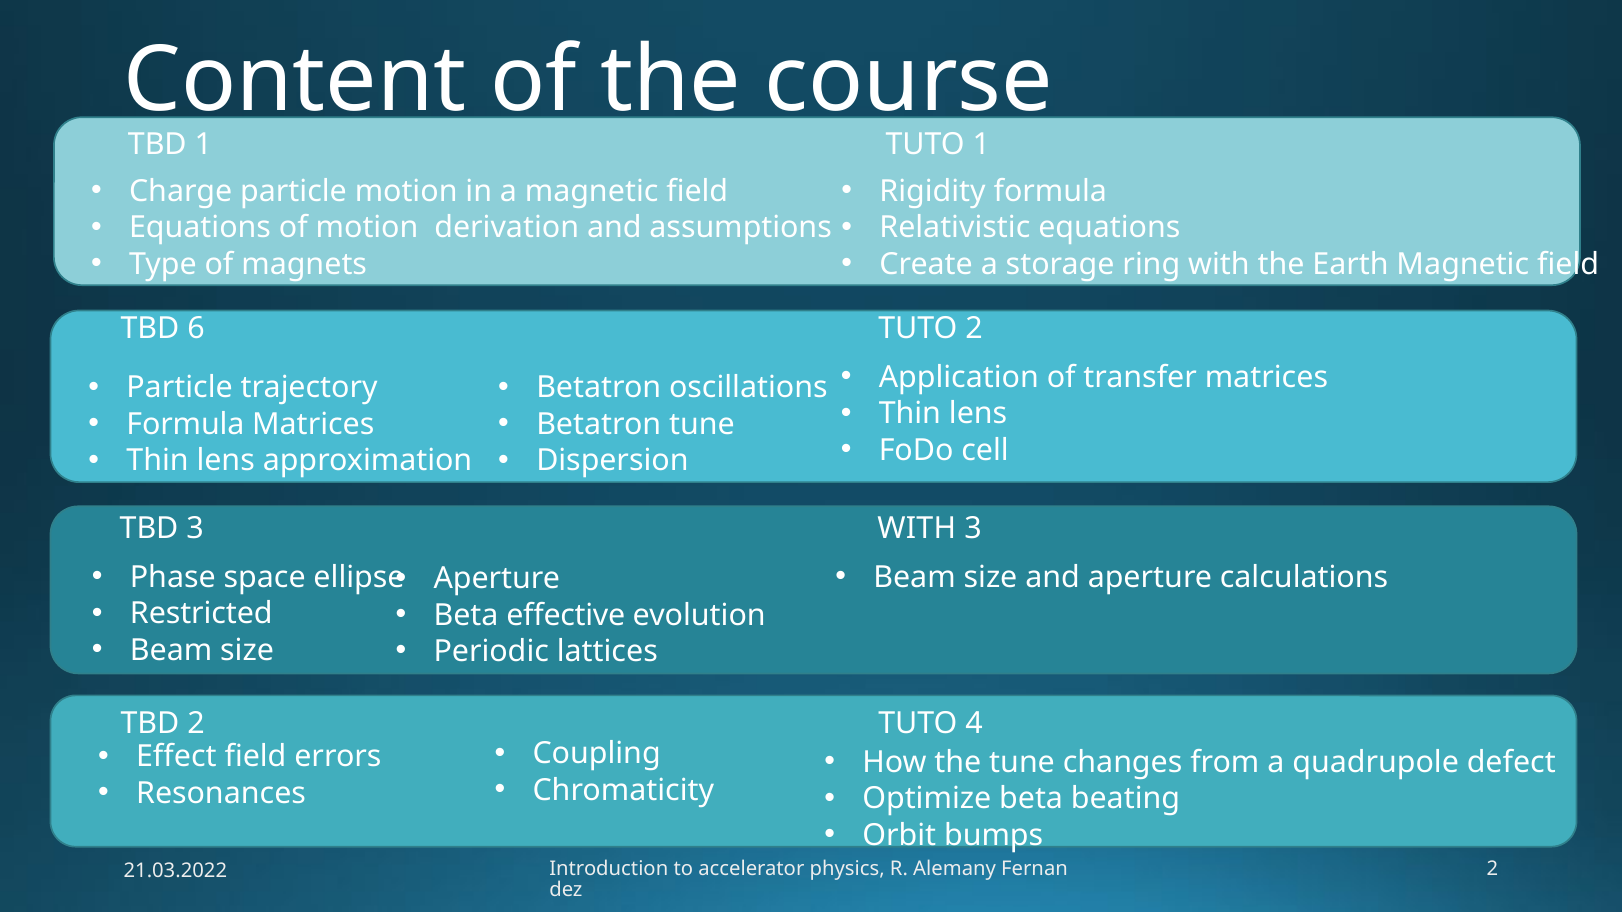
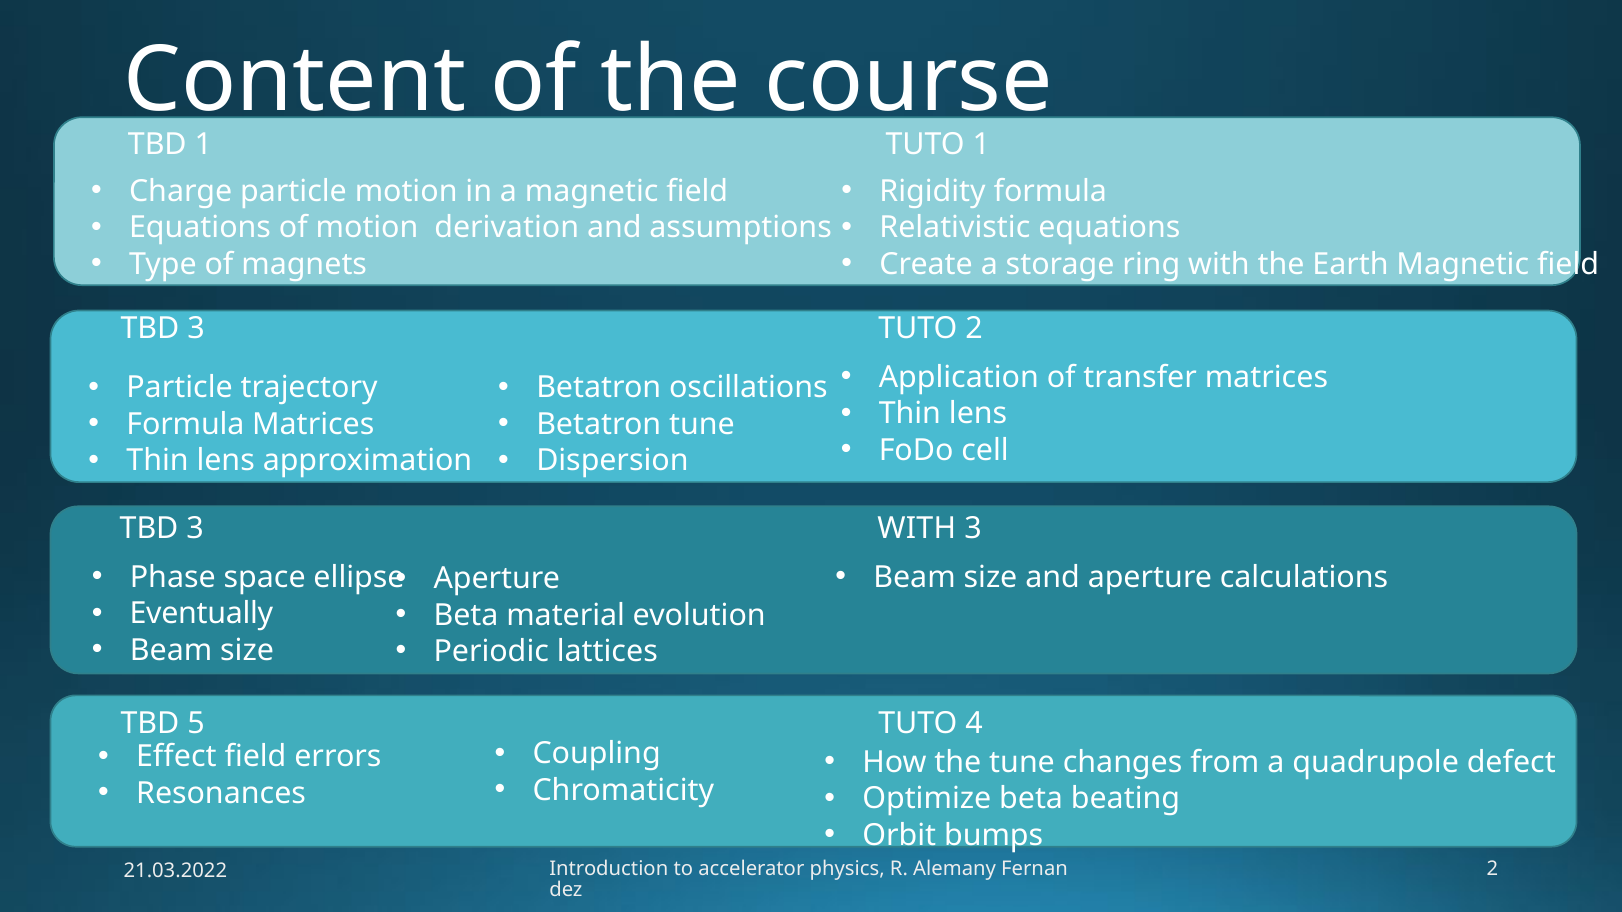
6 at (196, 329): 6 -> 3
Restricted: Restricted -> Eventually
effective: effective -> material
TBD 2: 2 -> 5
